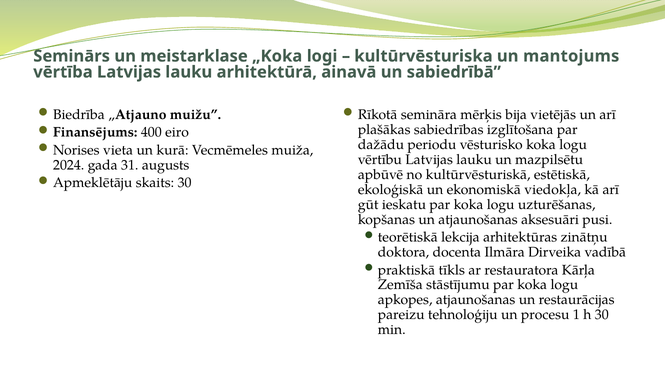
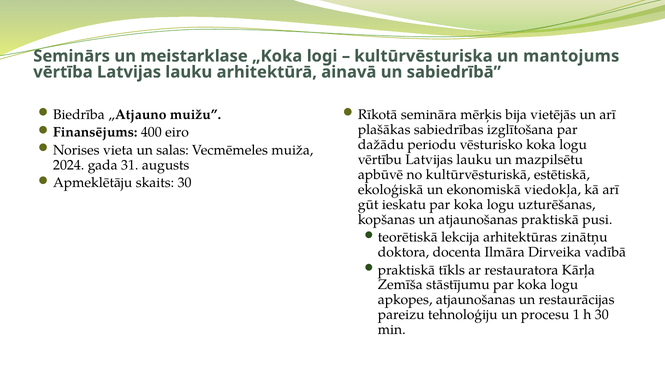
kurā: kurā -> salas
atjaunošanas aksesuāri: aksesuāri -> praktiskā
